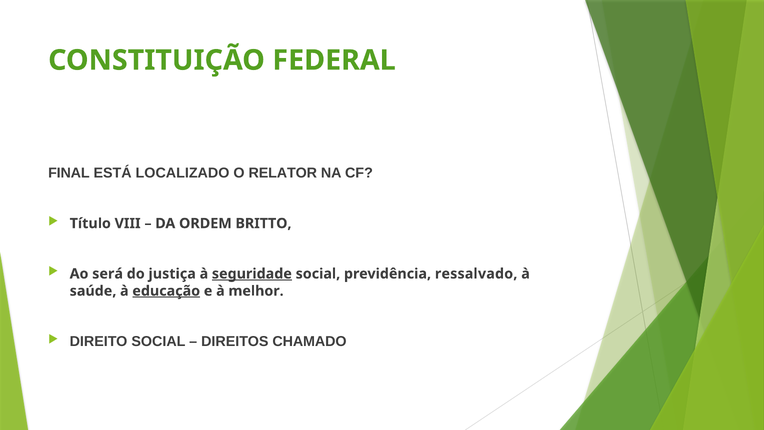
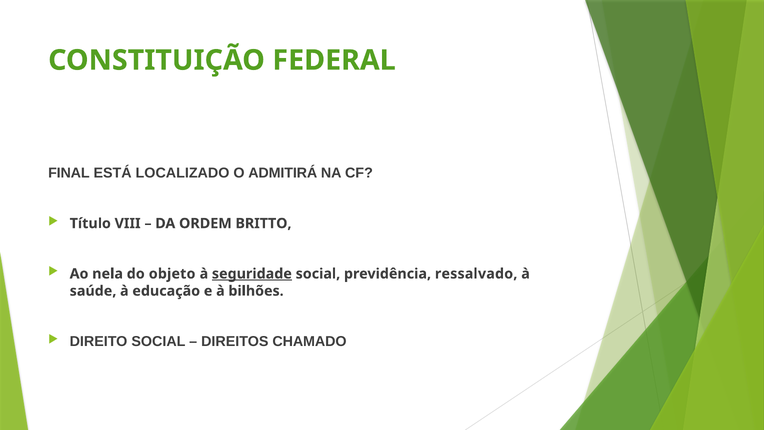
RELATOR: RELATOR -> ADMITIRÁ
será: será -> nela
justiça: justiça -> objeto
educação underline: present -> none
melhor: melhor -> bilhões
